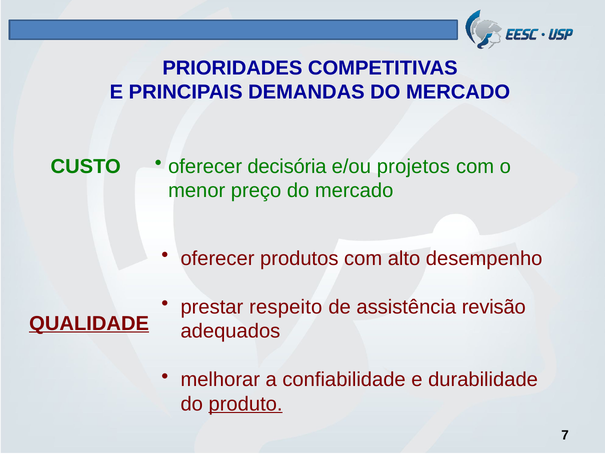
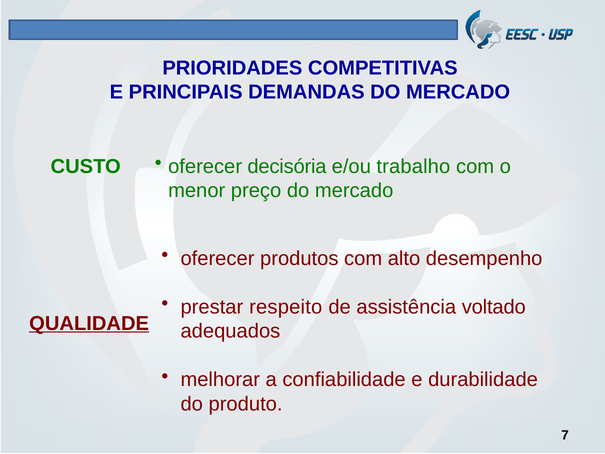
projetos: projetos -> trabalho
revisão: revisão -> voltado
produto underline: present -> none
